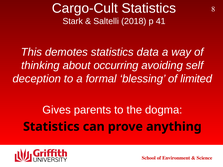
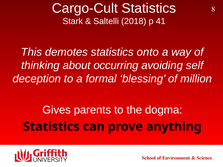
data: data -> onto
limited: limited -> million
